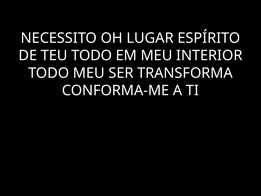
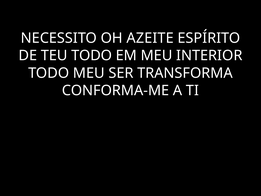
LUGAR: LUGAR -> AZEITE
